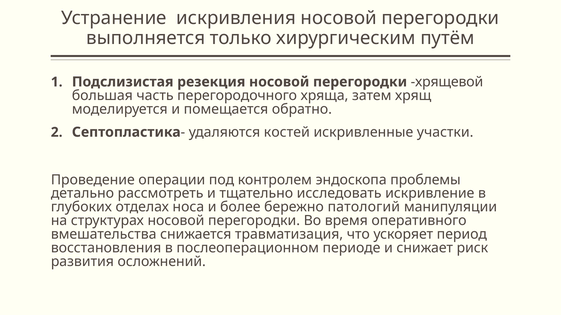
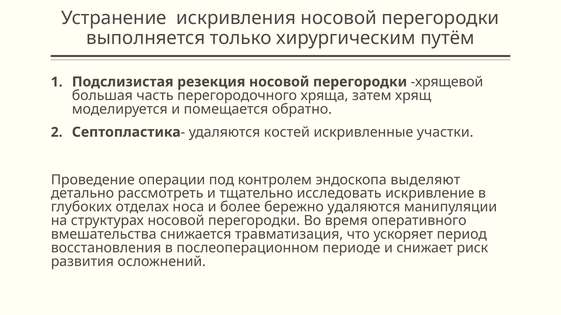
проблемы: проблемы -> выделяют
бережно патологий: патологий -> удаляются
